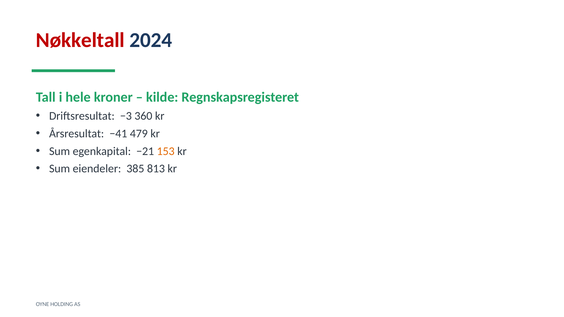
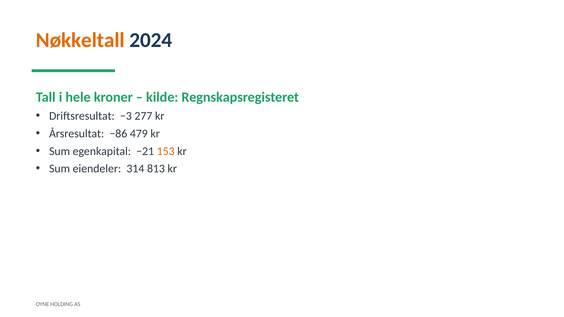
Nøkkeltall colour: red -> orange
360: 360 -> 277
−41: −41 -> −86
385: 385 -> 314
